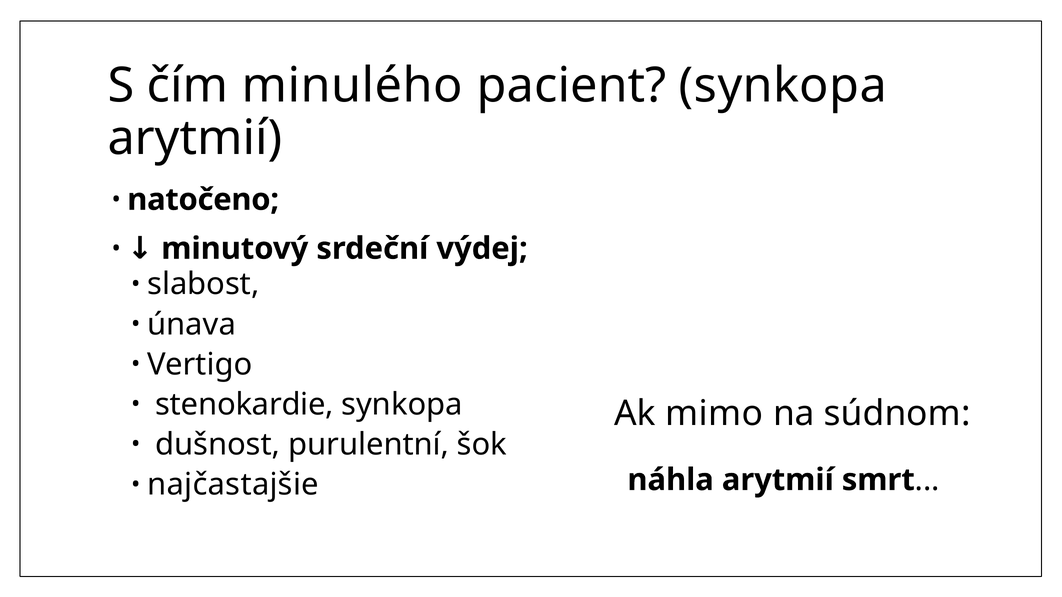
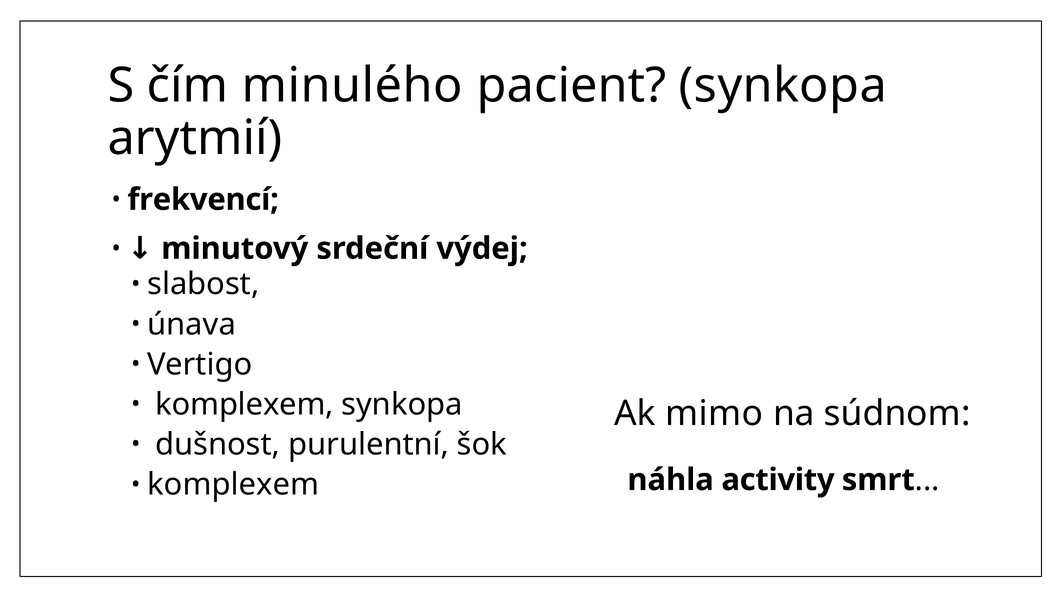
natočeno: natočeno -> frekvencí
stenokardie at (245, 405): stenokardie -> komplexem
najčastajšie at (233, 485): najčastajšie -> komplexem
náhla arytmií: arytmií -> activity
